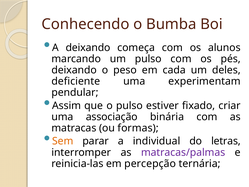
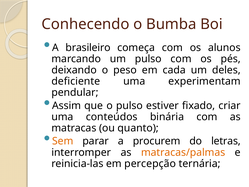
A deixando: deixando -> brasileiro
associação: associação -> conteúdos
formas: formas -> quanto
individual: individual -> procurem
matracas/palmas colour: purple -> orange
